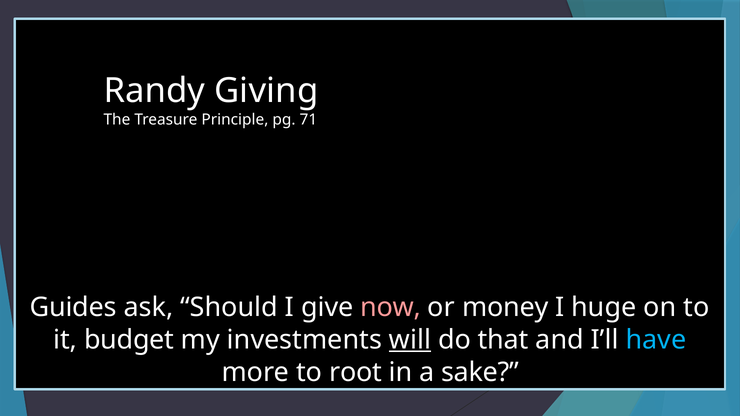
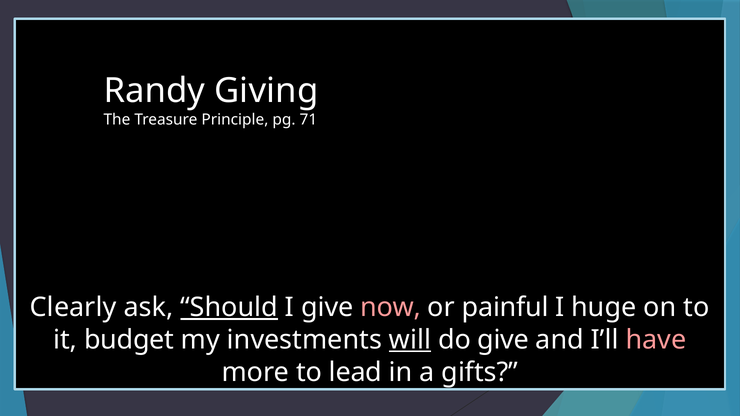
Guides: Guides -> Clearly
Should underline: none -> present
or money: money -> painful
do that: that -> give
have colour: light blue -> pink
root: root -> lead
sake: sake -> gifts
